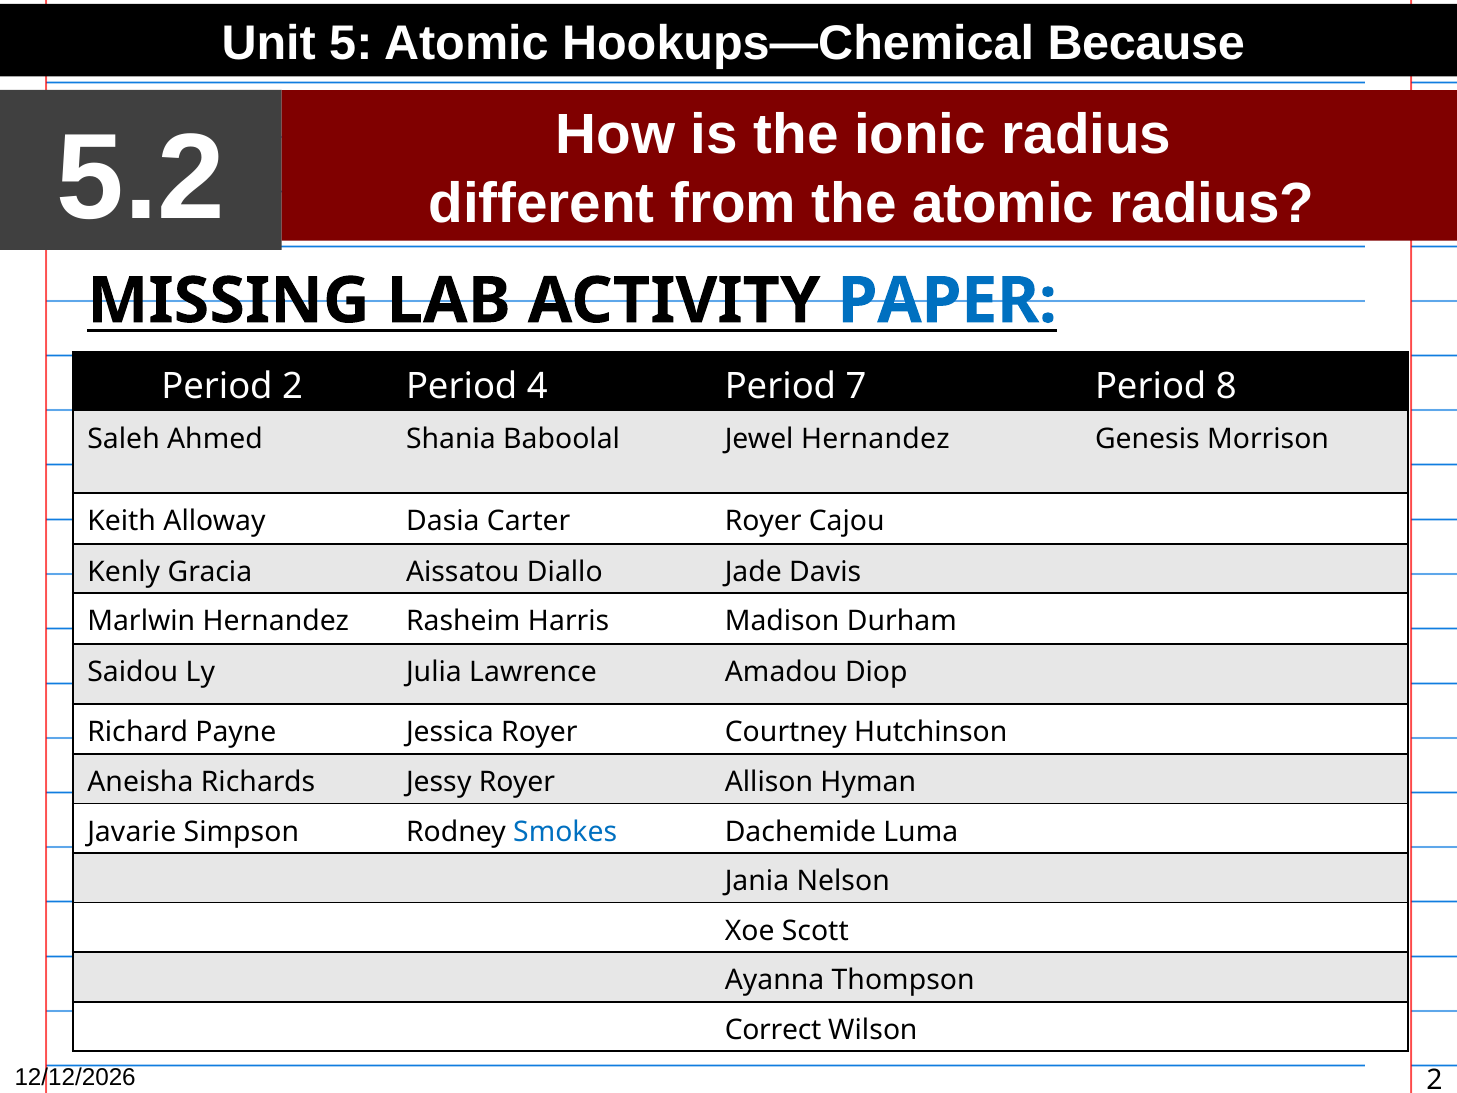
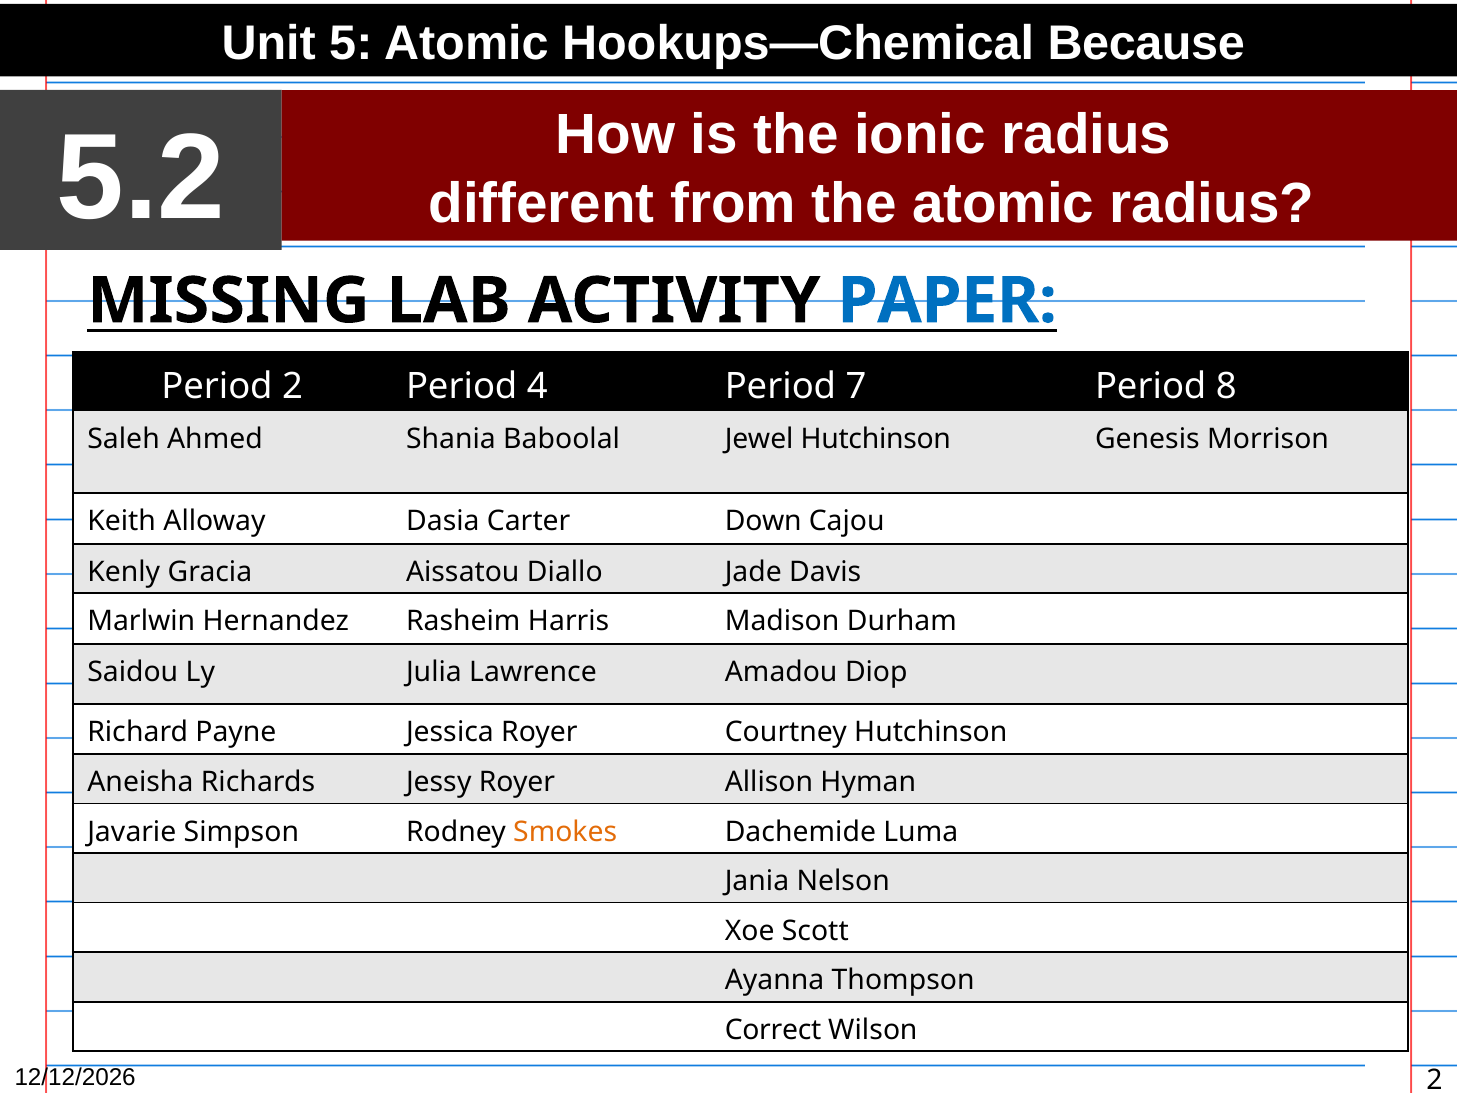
Jewel Hernandez: Hernandez -> Hutchinson
Carter Royer: Royer -> Down
Smokes colour: blue -> orange
